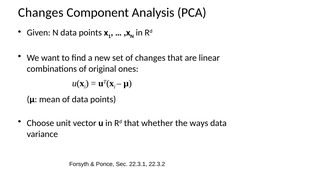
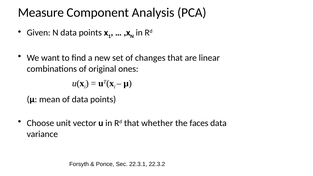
Changes at (41, 13): Changes -> Measure
ways: ways -> faces
